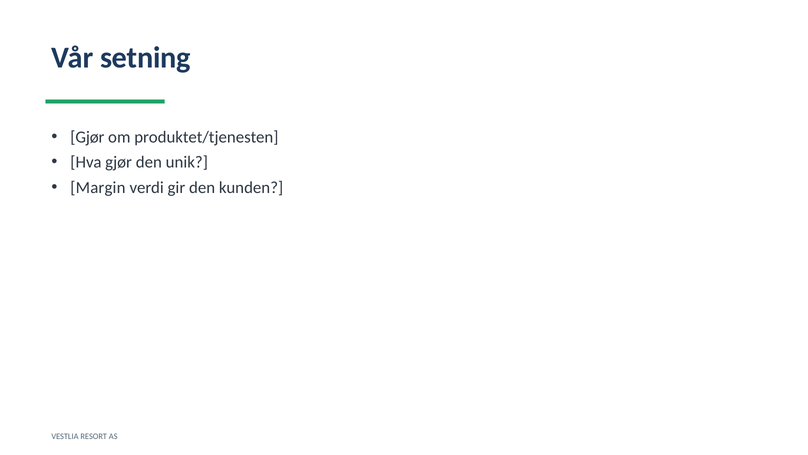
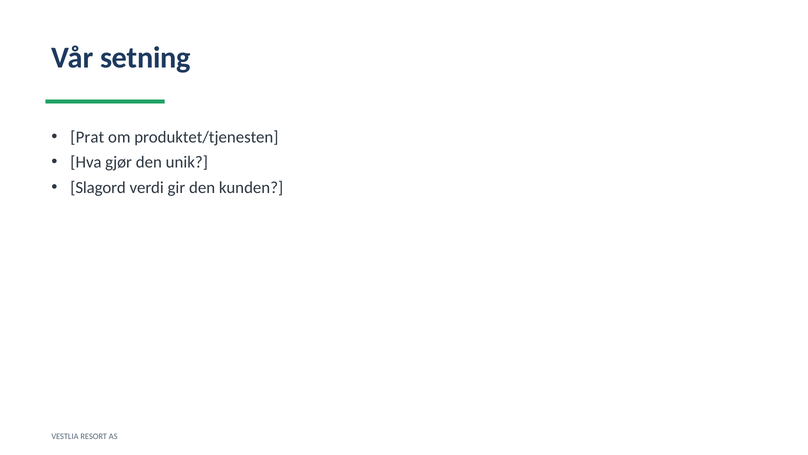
Gjør at (87, 137): Gjør -> Prat
Margin: Margin -> Slagord
